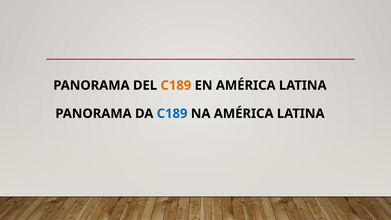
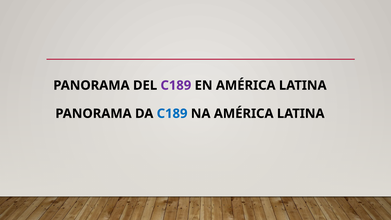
C189 at (176, 85) colour: orange -> purple
